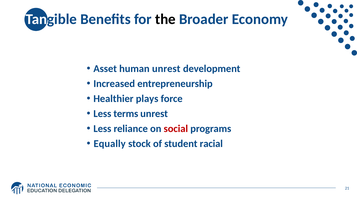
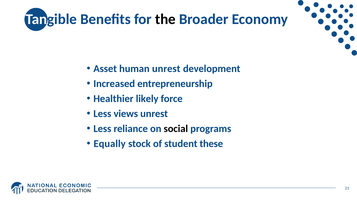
plays: plays -> likely
terms: terms -> views
social colour: red -> black
racial: racial -> these
